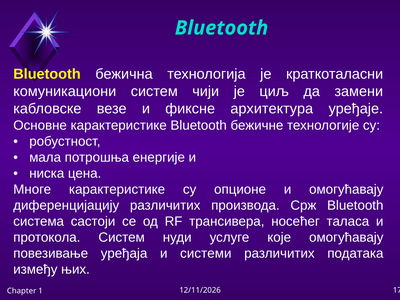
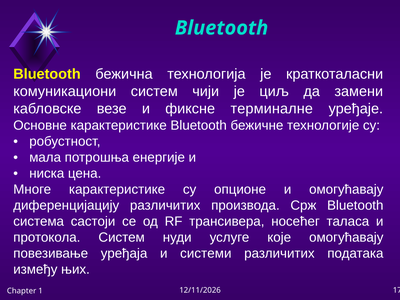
архитектура: архитектура -> терминалне
